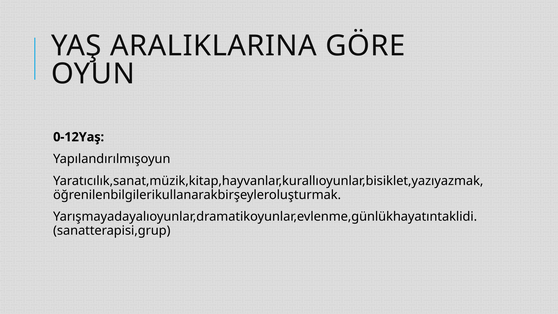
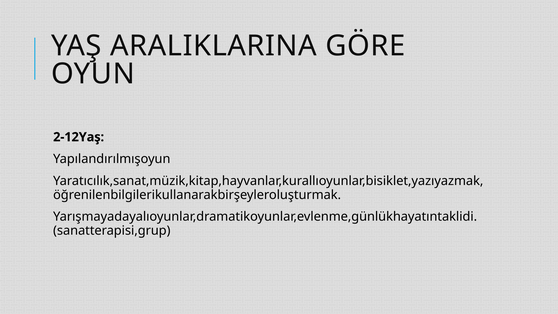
0-12Yaş: 0-12Yaş -> 2-12Yaş
